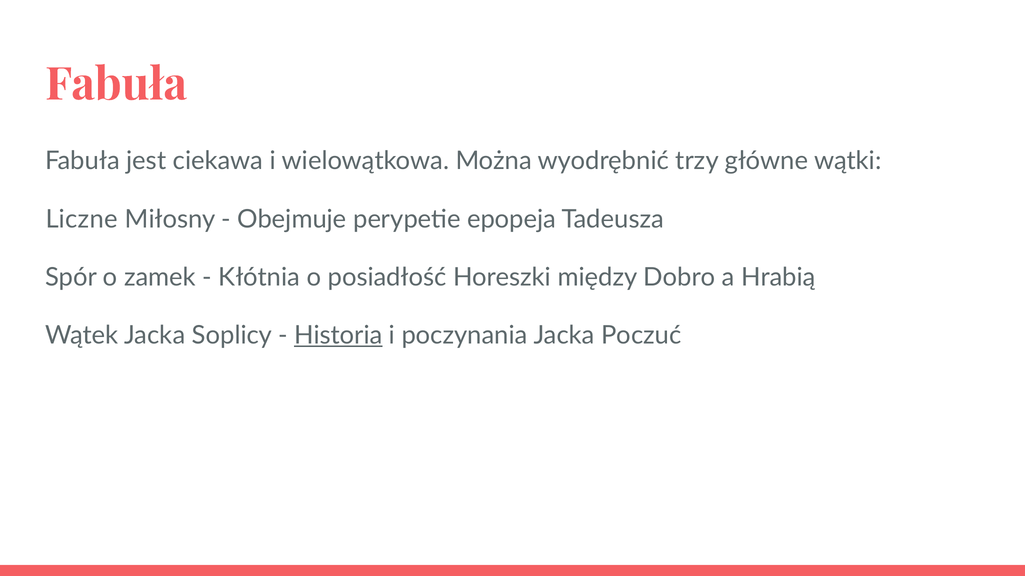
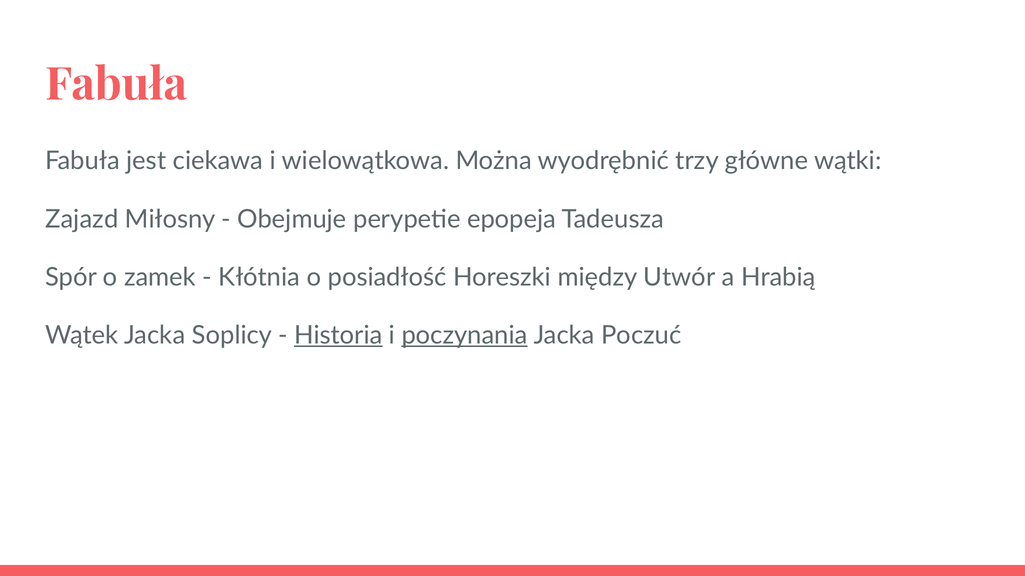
Liczne: Liczne -> Zajazd
Dobro: Dobro -> Utwór
poczynania underline: none -> present
